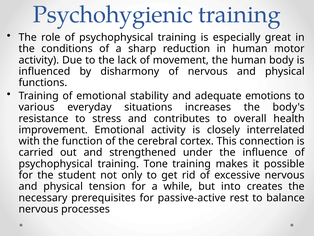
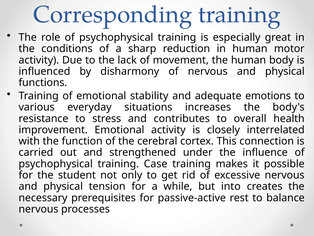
Psychohygienic: Psychohygienic -> Corresponding
Tone: Tone -> Case
